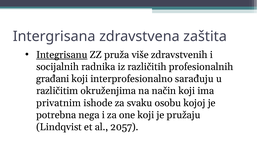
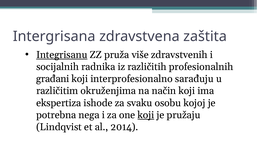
privatnim: privatnim -> ekspertiza
koji at (146, 115) underline: none -> present
2057: 2057 -> 2014
